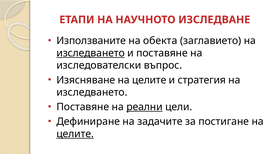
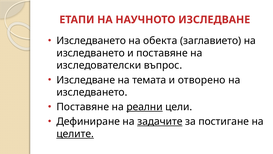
Използваните at (91, 41): Използваните -> Изследването
изследването at (91, 53) underline: present -> none
Изясняване at (86, 80): Изясняване -> Изследване
целите at (149, 80): целите -> темата
стратегия: стратегия -> отворено
задачите underline: none -> present
